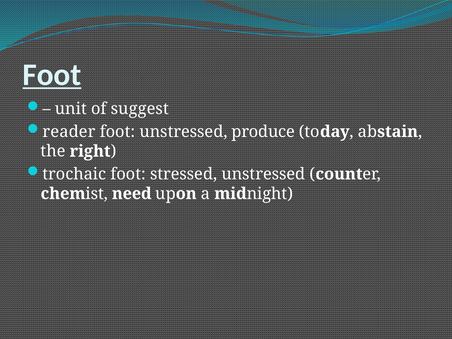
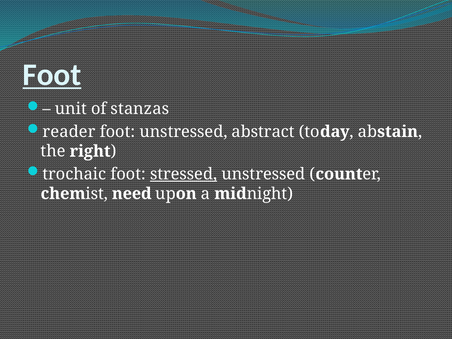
suggest: suggest -> stanzas
produce: produce -> abstract
stressed underline: none -> present
